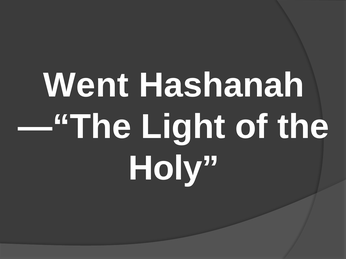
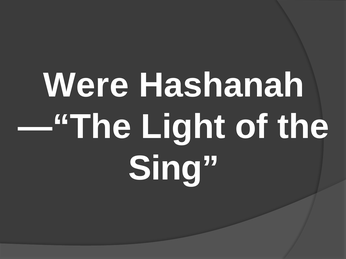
Went: Went -> Were
Holy: Holy -> Sing
